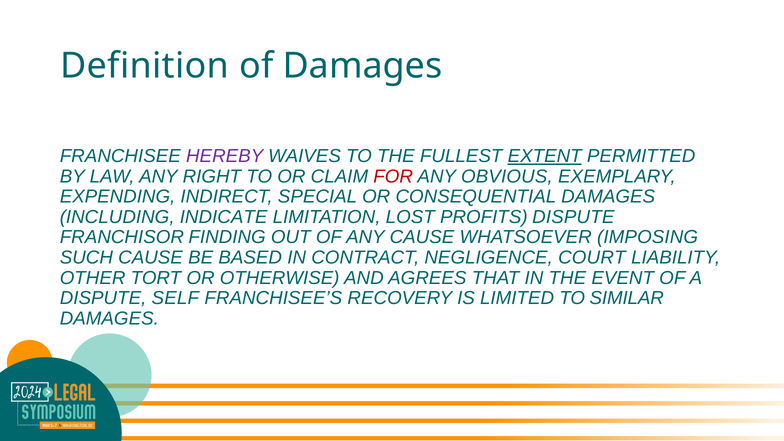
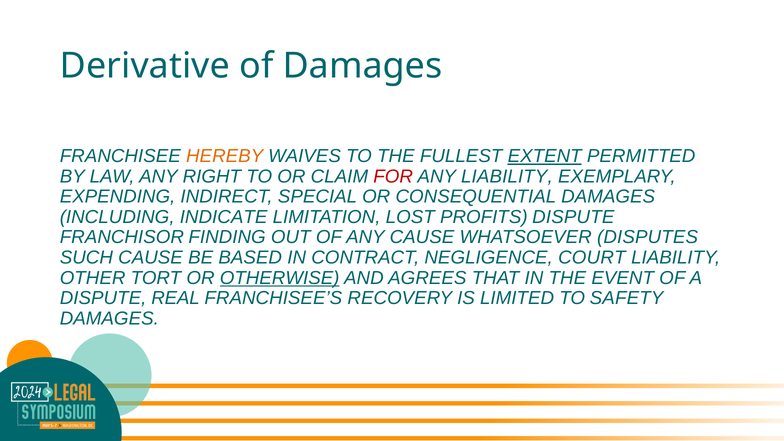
Definition: Definition -> Derivative
HEREBY colour: purple -> orange
ANY OBVIOUS: OBVIOUS -> LIABILITY
IMPOSING: IMPOSING -> DISPUTES
OTHERWISE underline: none -> present
SELF: SELF -> REAL
SIMILAR: SIMILAR -> SAFETY
